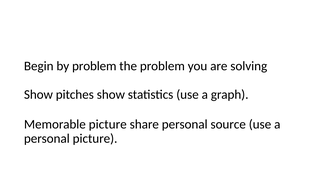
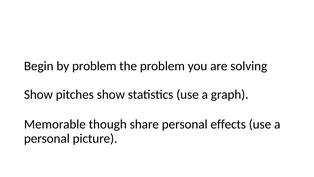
Memorable picture: picture -> though
source: source -> effects
